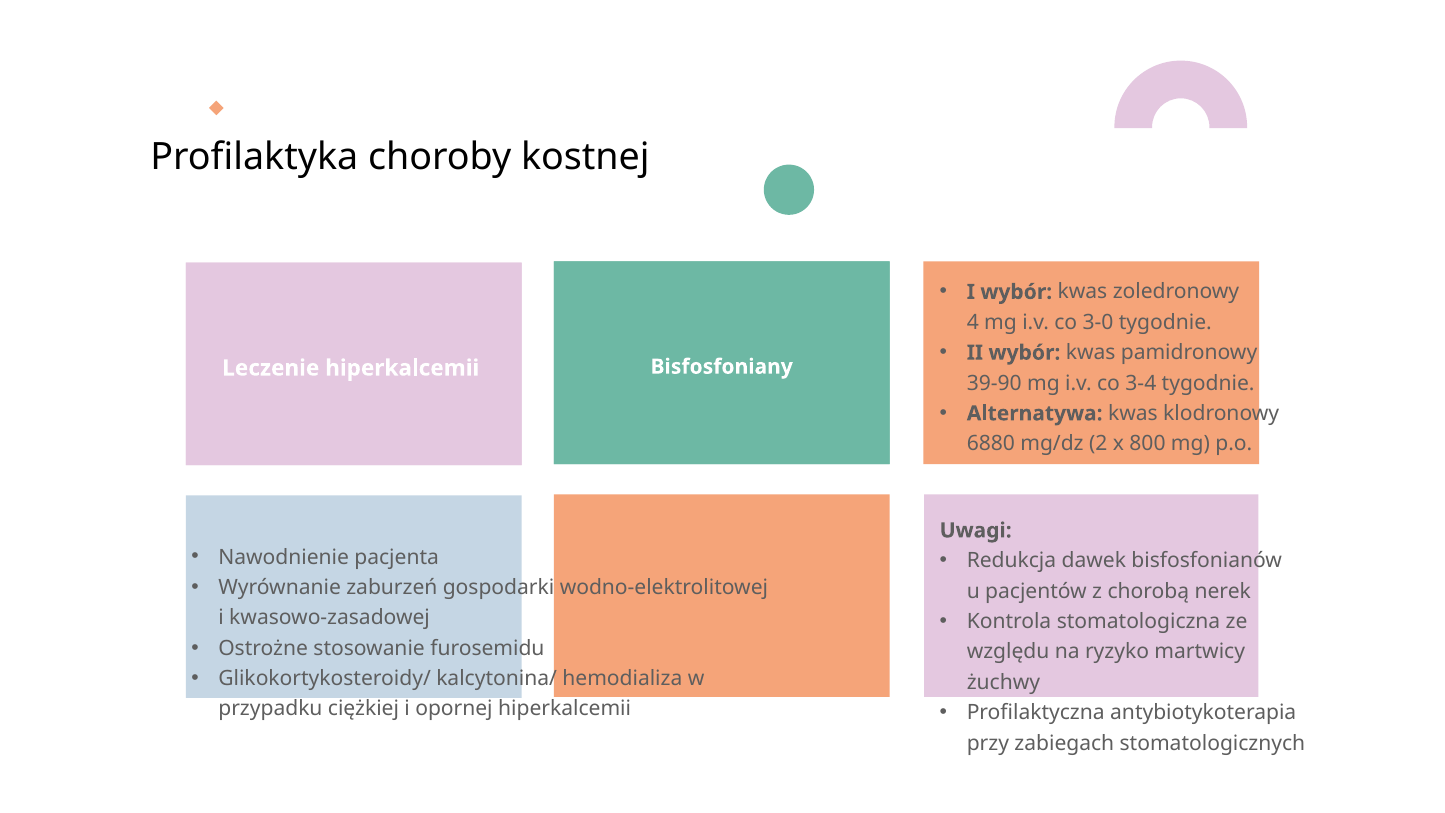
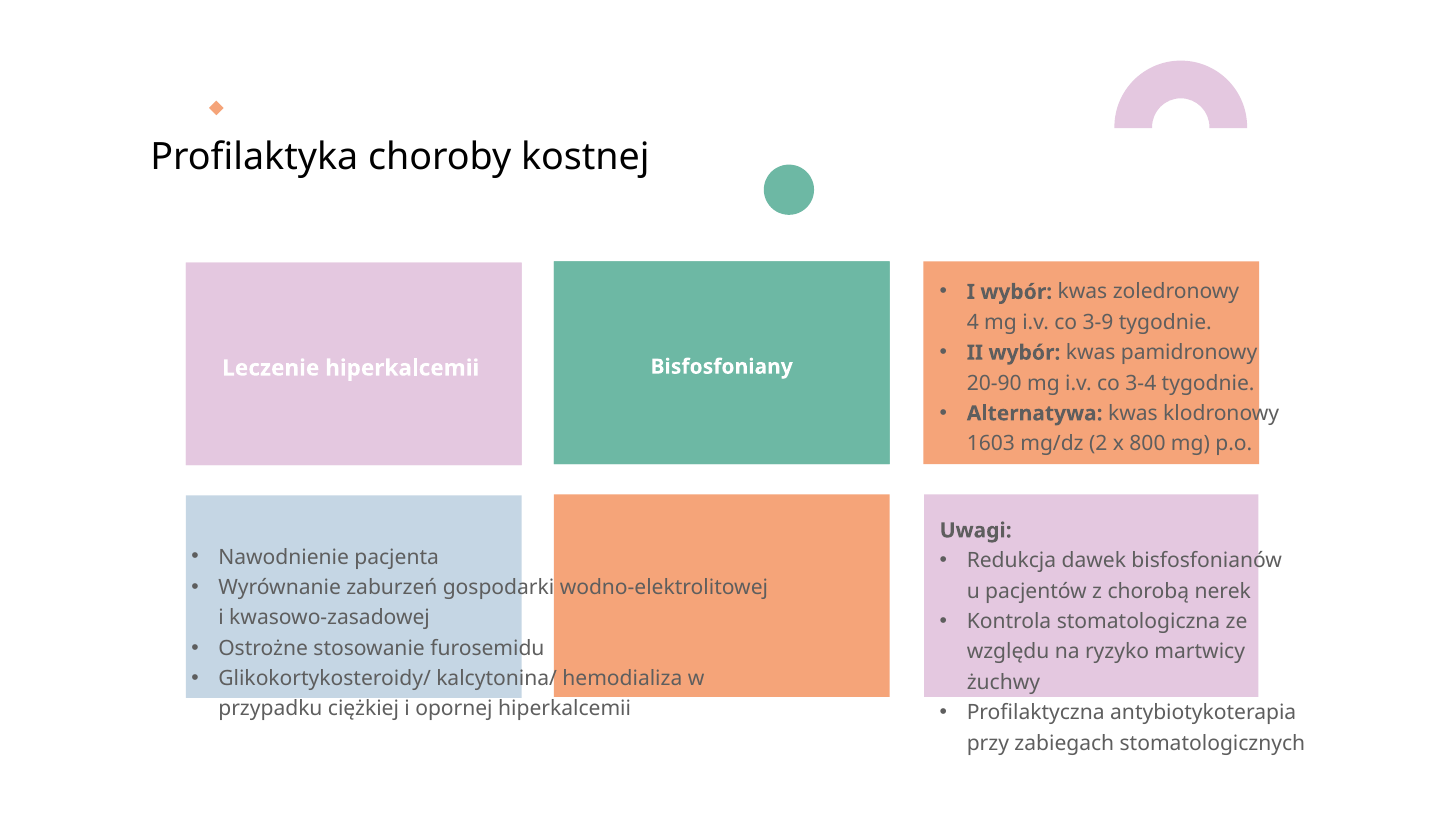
3-0: 3-0 -> 3-9
39-90: 39-90 -> 20-90
6880: 6880 -> 1603
